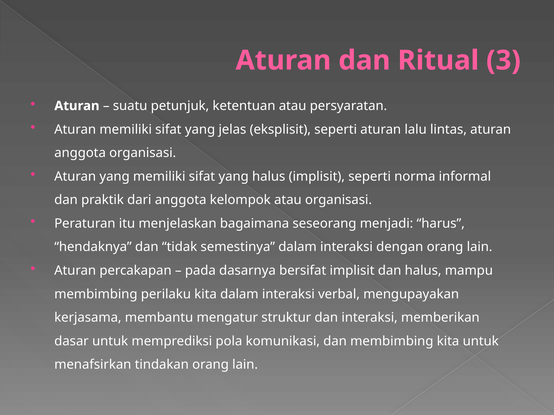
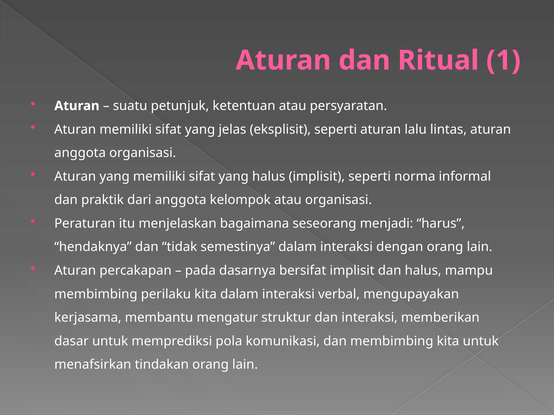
3: 3 -> 1
